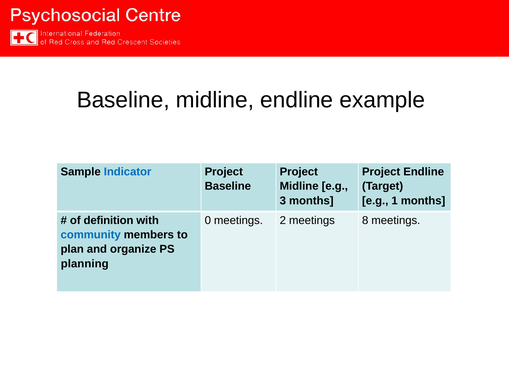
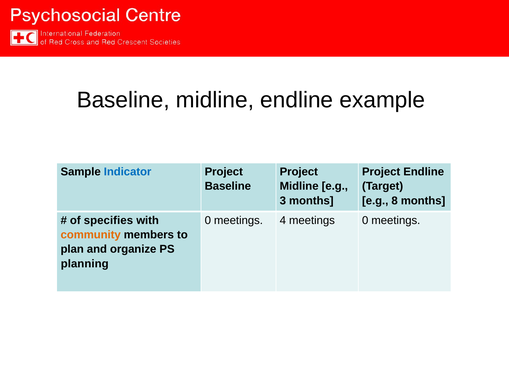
1: 1 -> 8
definition: definition -> specifies
2: 2 -> 4
meetings 8: 8 -> 0
community colour: blue -> orange
